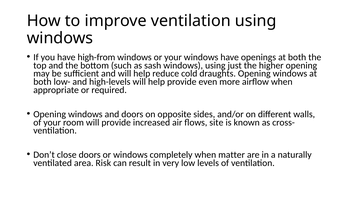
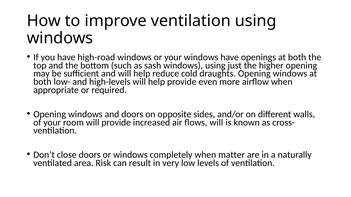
high-from: high-from -> high-road
flows site: site -> will
